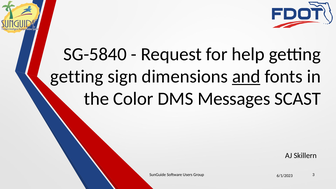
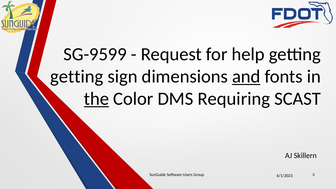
SG-5840: SG-5840 -> SG-9599
the underline: none -> present
Messages: Messages -> Requiring
